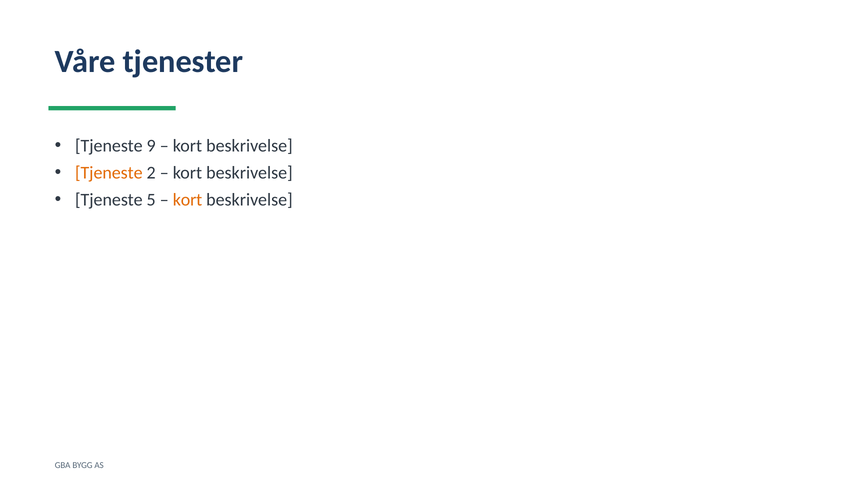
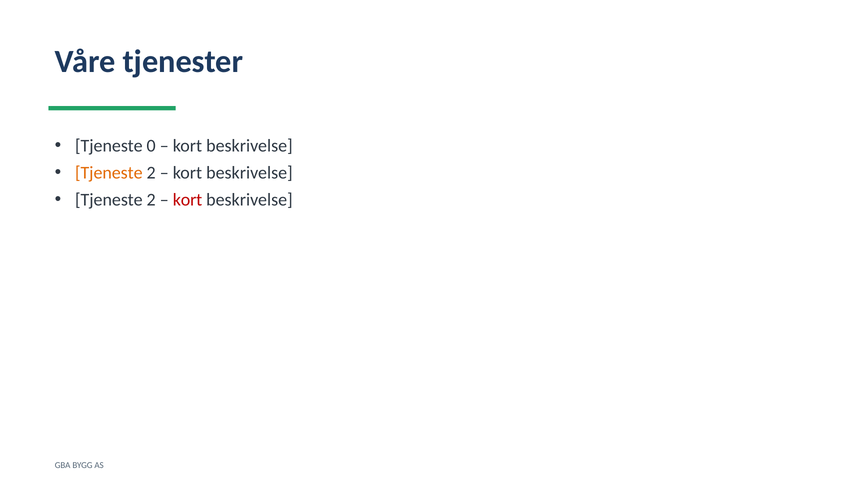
9: 9 -> 0
5 at (151, 200): 5 -> 2
kort at (188, 200) colour: orange -> red
